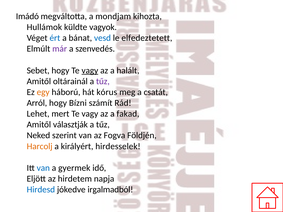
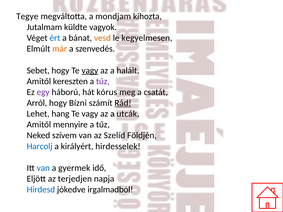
Imádó: Imádó -> Tegye
Hullámok: Hullámok -> Jutalmam
vesd colour: blue -> orange
elfedeztetett: elfedeztetett -> kegyelmesen
már colour: purple -> orange
oltárainál: oltárainál -> kereszten
egy colour: orange -> purple
Rád underline: none -> present
mert: mert -> hang
fakad: fakad -> utcák
választják: választják -> mennyire
szerint: szerint -> szívem
Fogva: Fogva -> Szelíd
Harcolj colour: orange -> blue
hirdetem: hirdetem -> terjedjen
